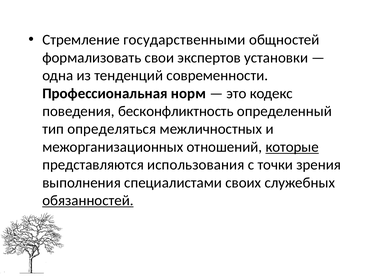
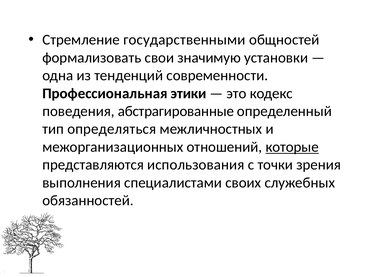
экспертов: экспертов -> значимую
норм: норм -> этики
бесконфликтность: бесконфликтность -> абстрагированные
обязанностей underline: present -> none
